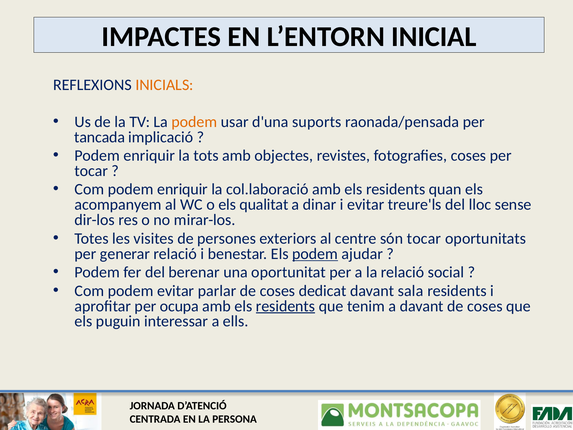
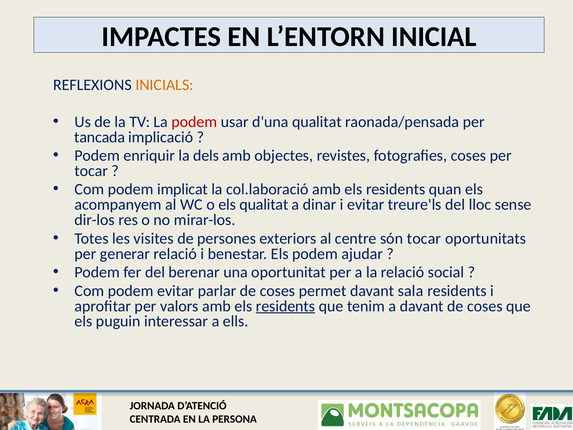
podem at (194, 122) colour: orange -> red
d'una suports: suports -> qualitat
tots: tots -> dels
Com podem enriquir: enriquir -> implicat
podem at (315, 254) underline: present -> none
dedicat: dedicat -> permet
ocupa: ocupa -> valors
